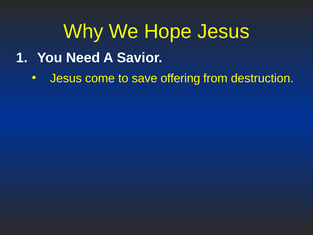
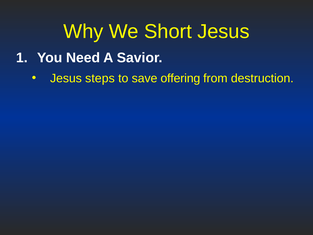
Hope: Hope -> Short
come: come -> steps
